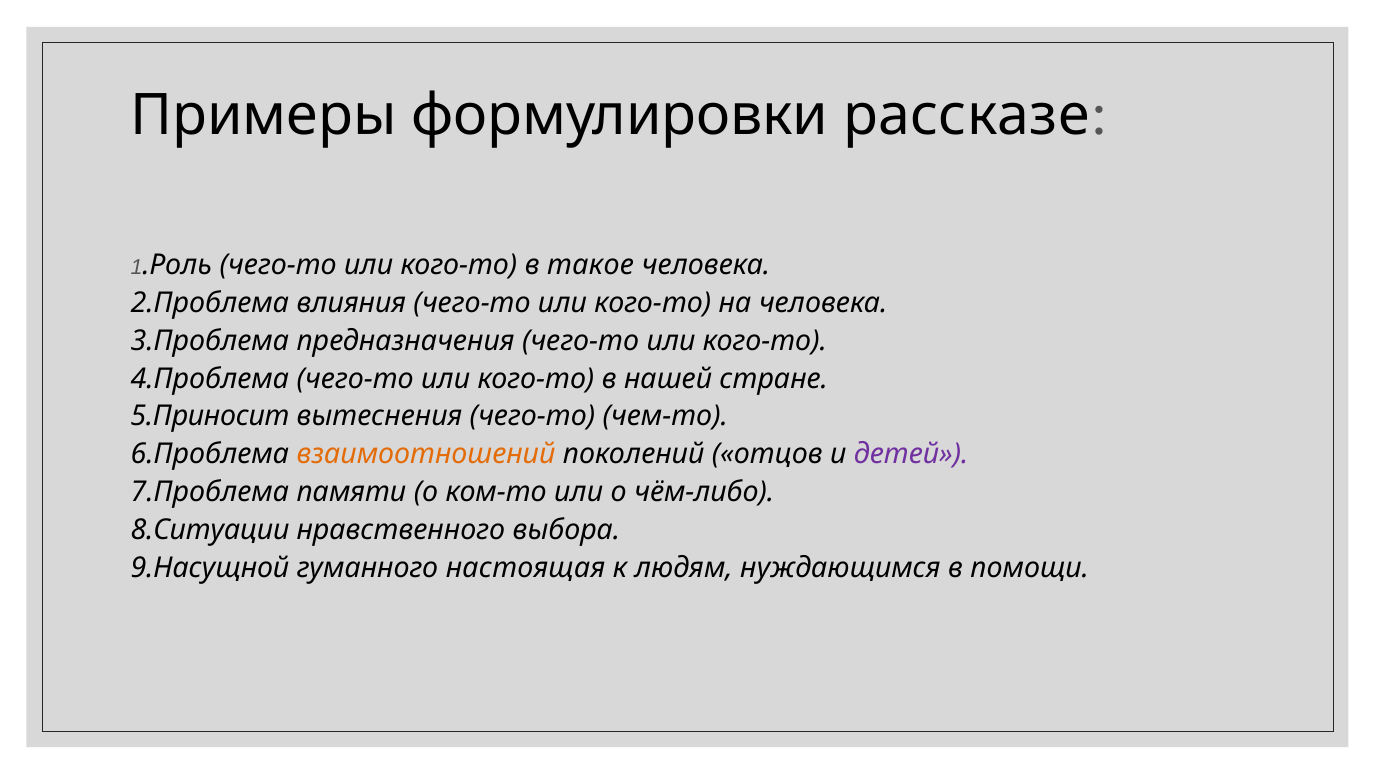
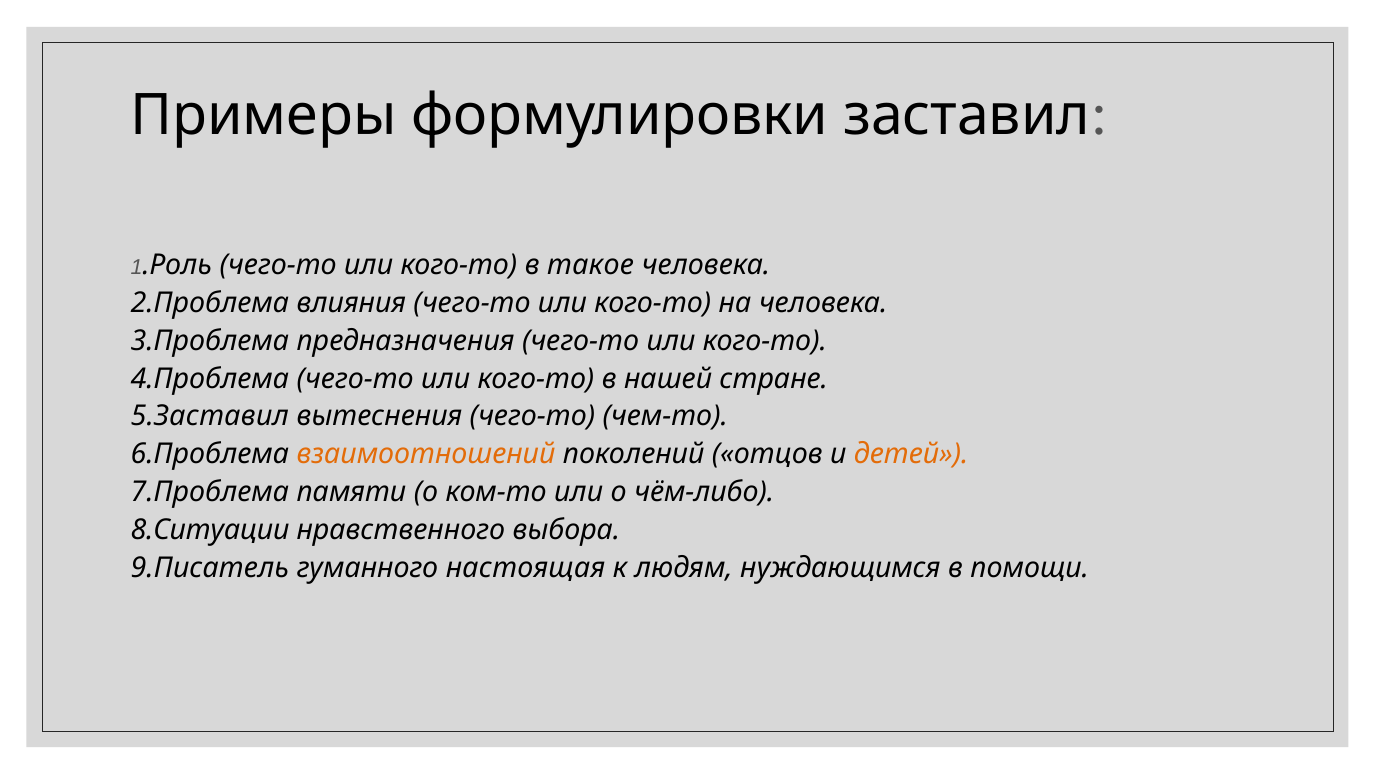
рассказе: рассказе -> заставил
5.Приносит: 5.Приносит -> 5.Заставил
детей colour: purple -> orange
9.Насущной: 9.Насущной -> 9.Писатель
